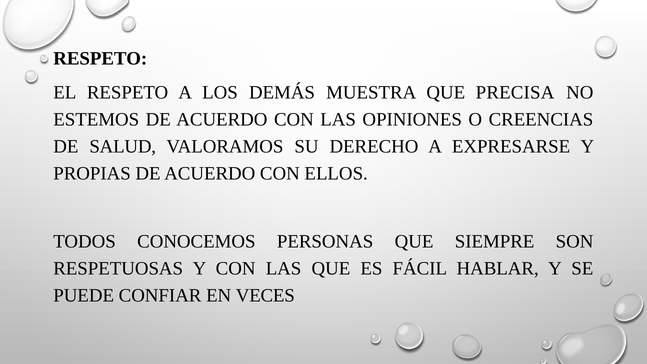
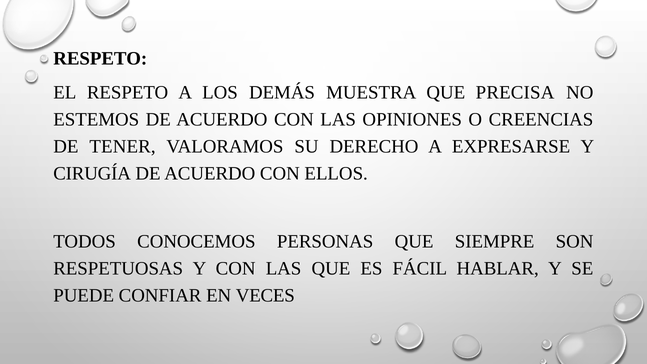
SALUD: SALUD -> TENER
PROPIAS: PROPIAS -> CIRUGÍA
